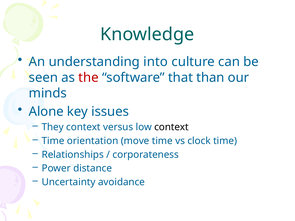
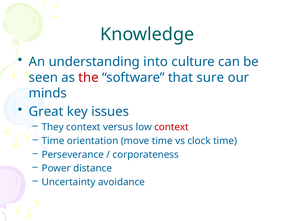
than: than -> sure
Alone: Alone -> Great
context at (171, 127) colour: black -> red
Relationships: Relationships -> Perseverance
